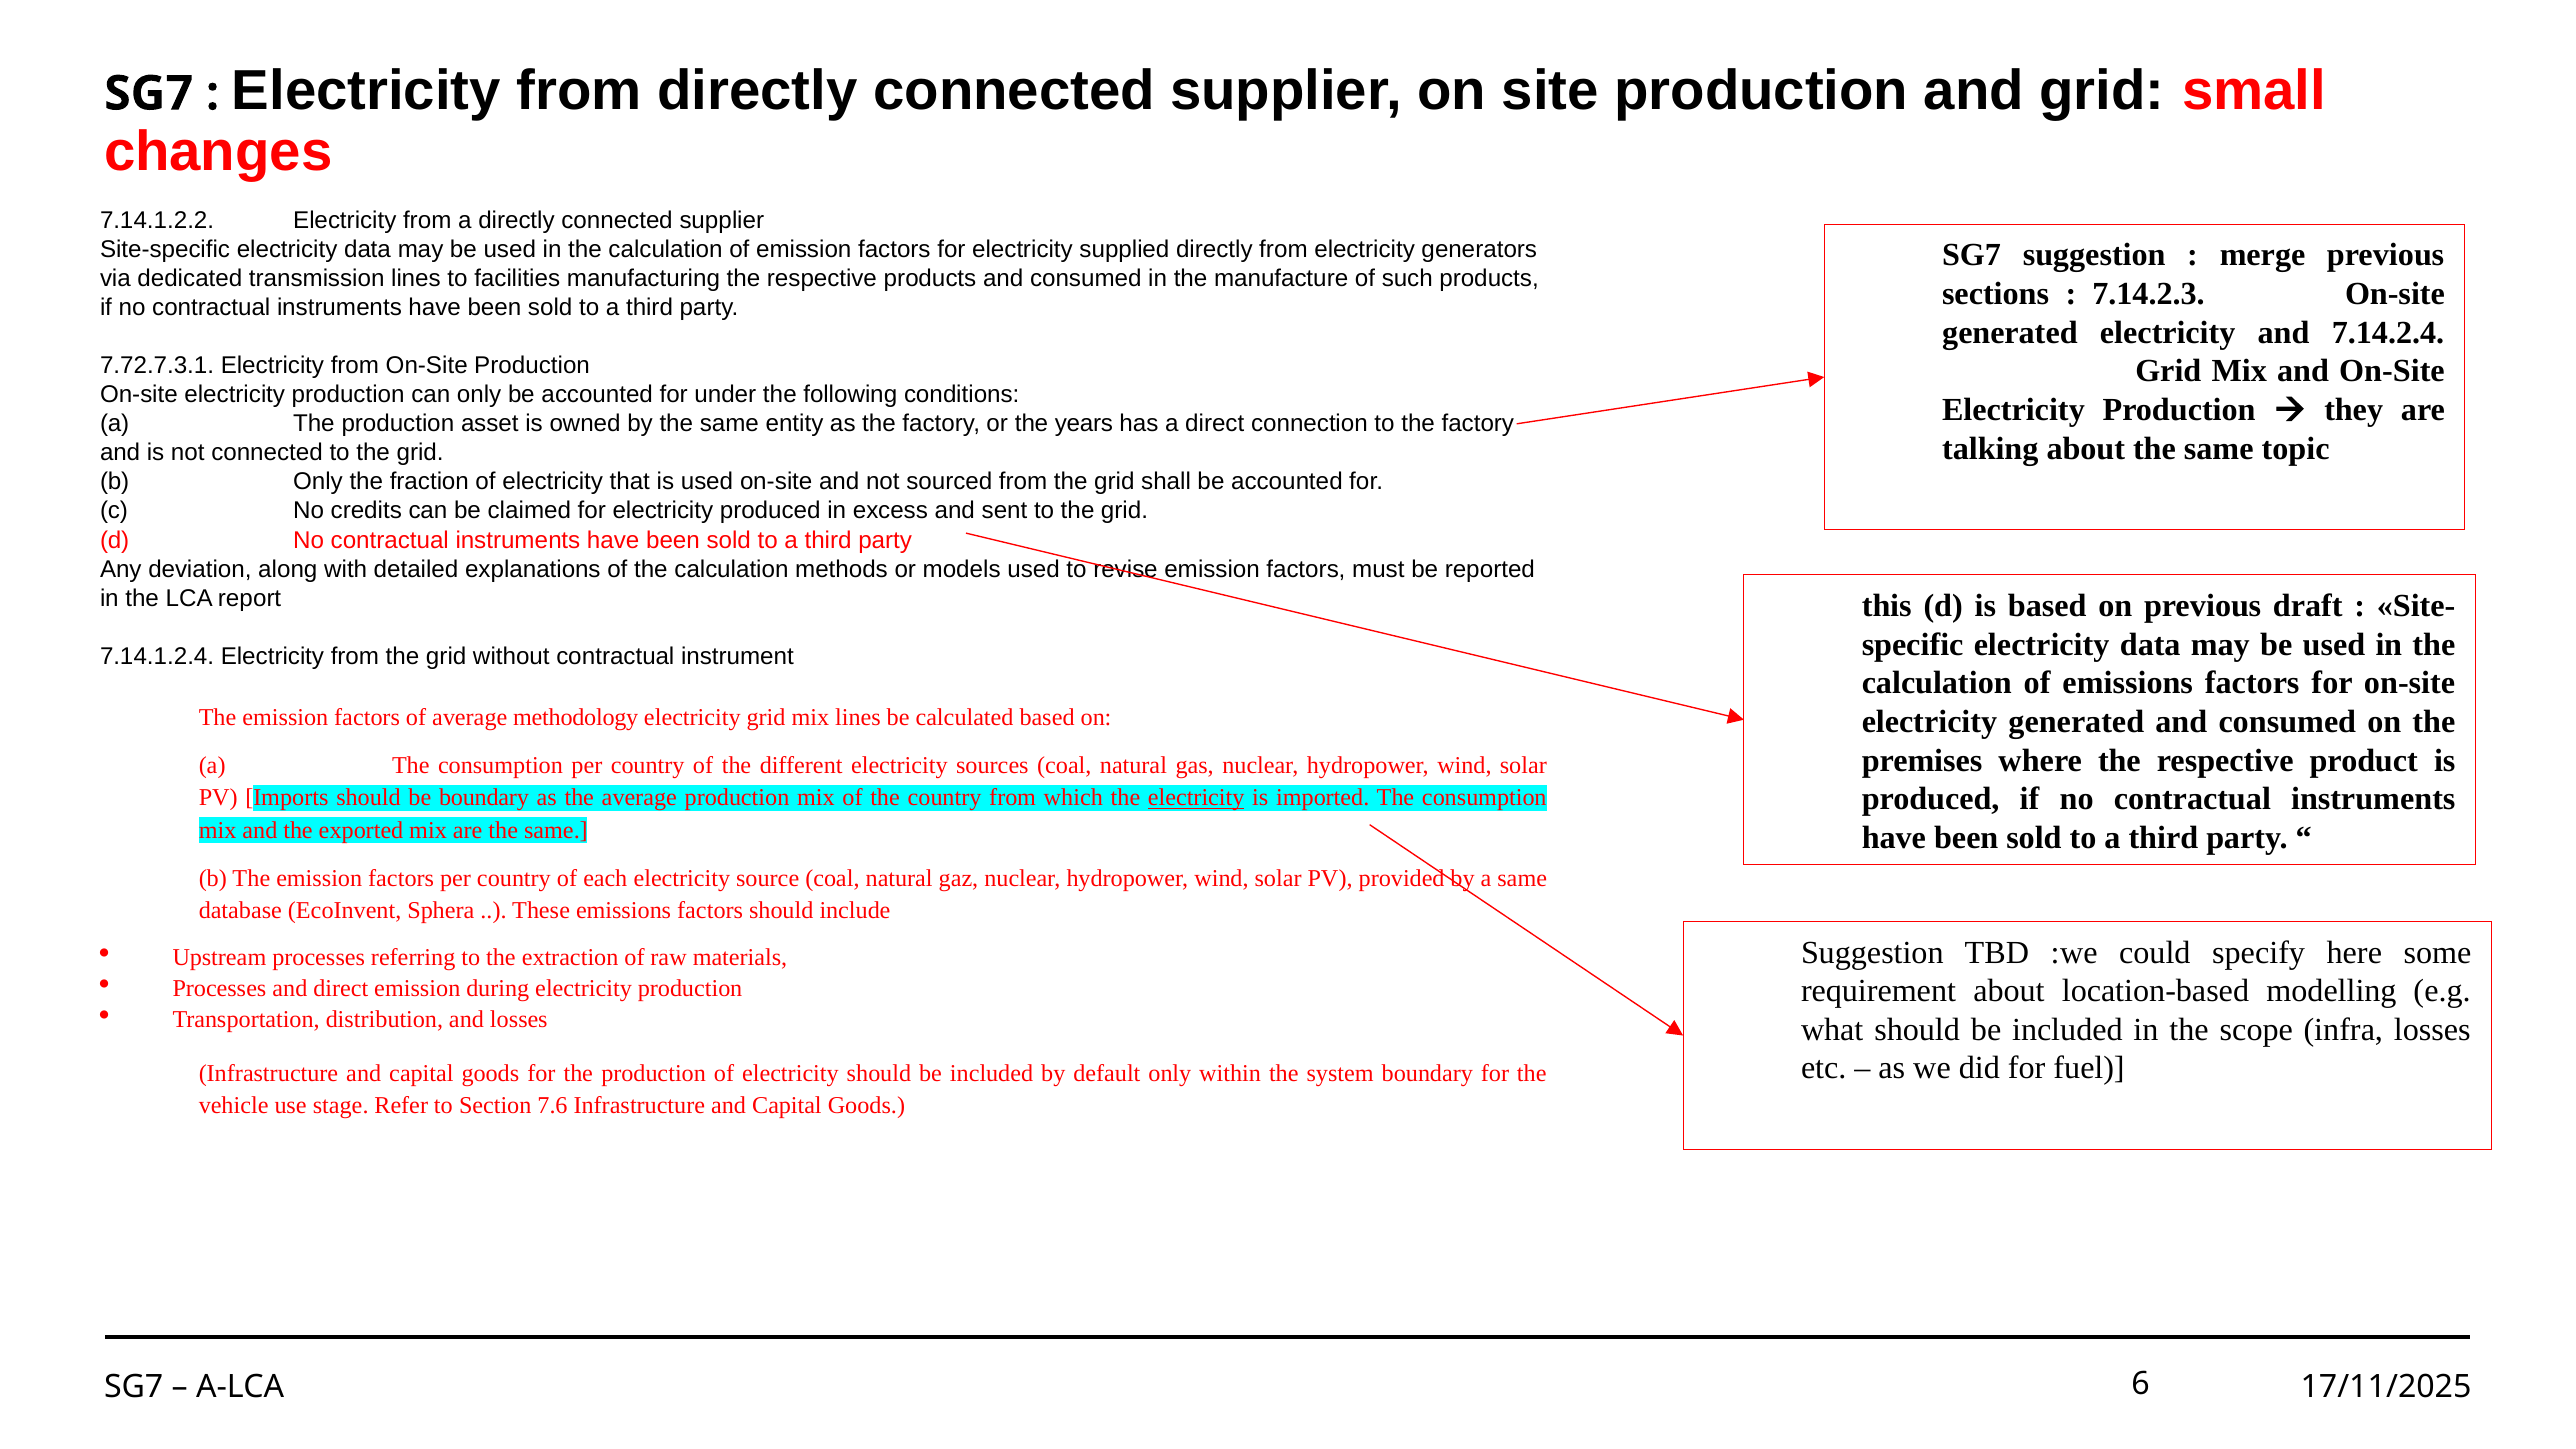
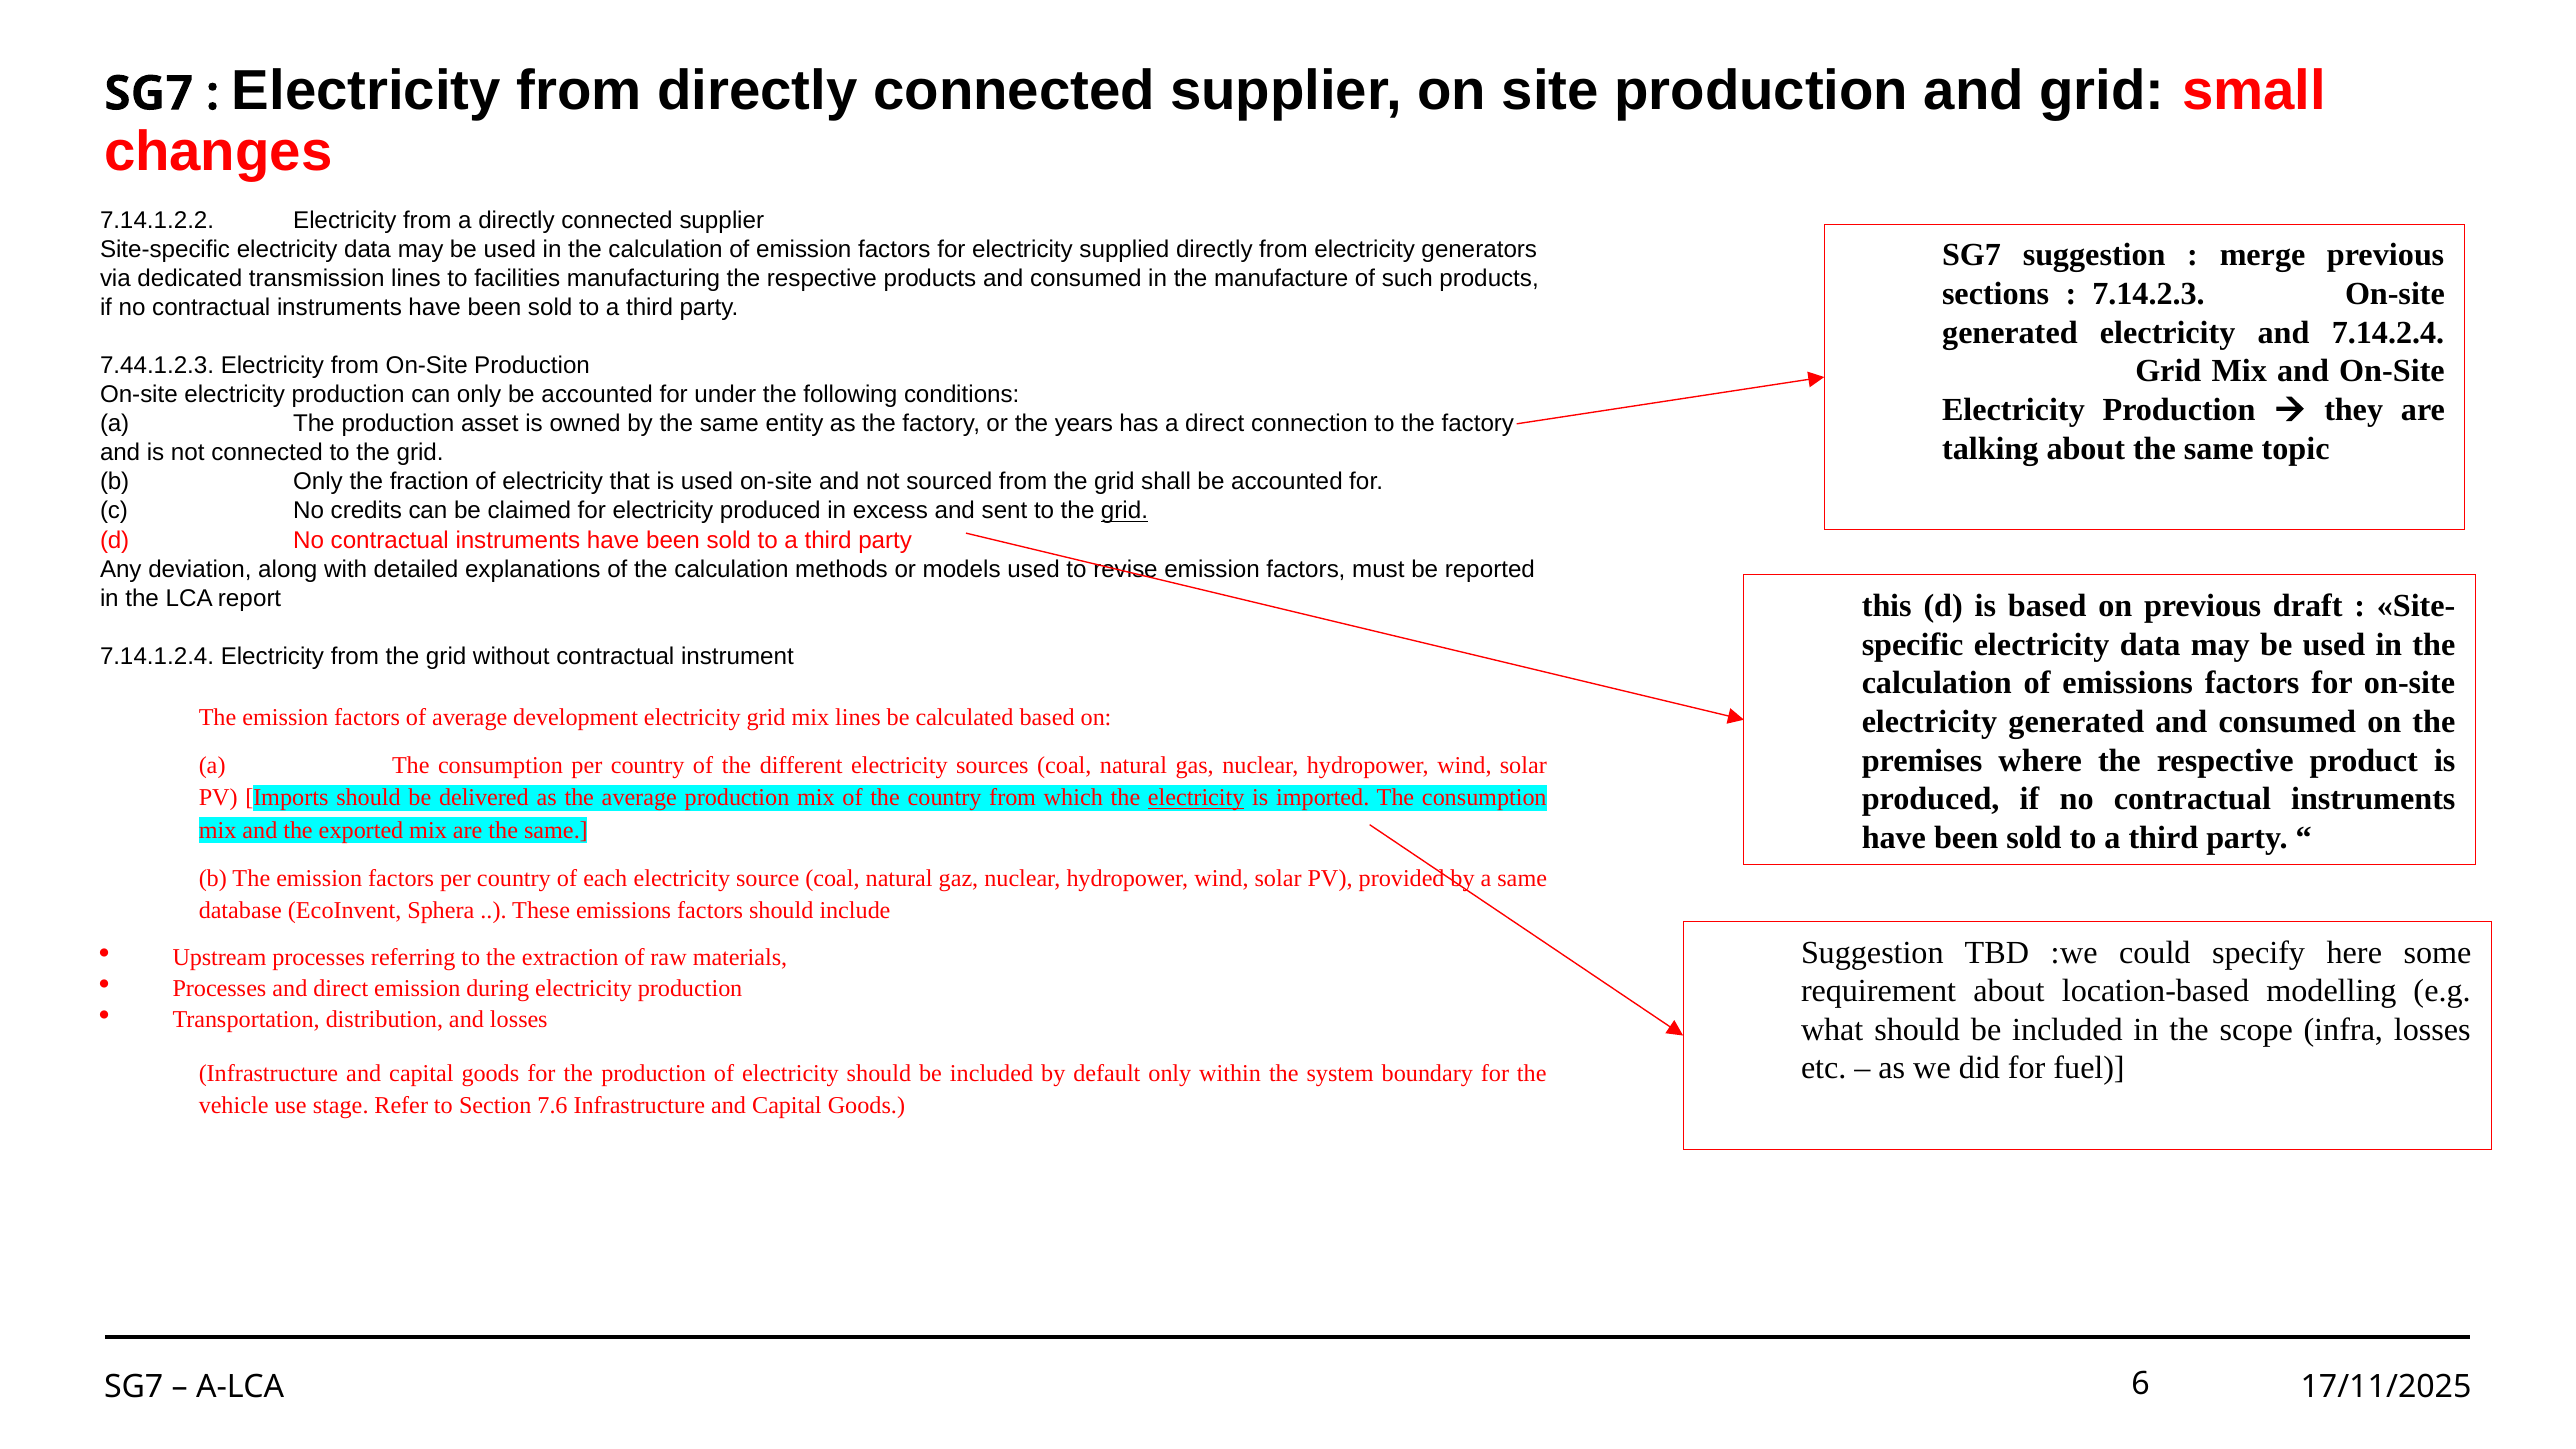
7.72.7.3.1: 7.72.7.3.1 -> 7.44.1.2.3
grid at (1124, 511) underline: none -> present
methodology: methodology -> development
be boundary: boundary -> delivered
